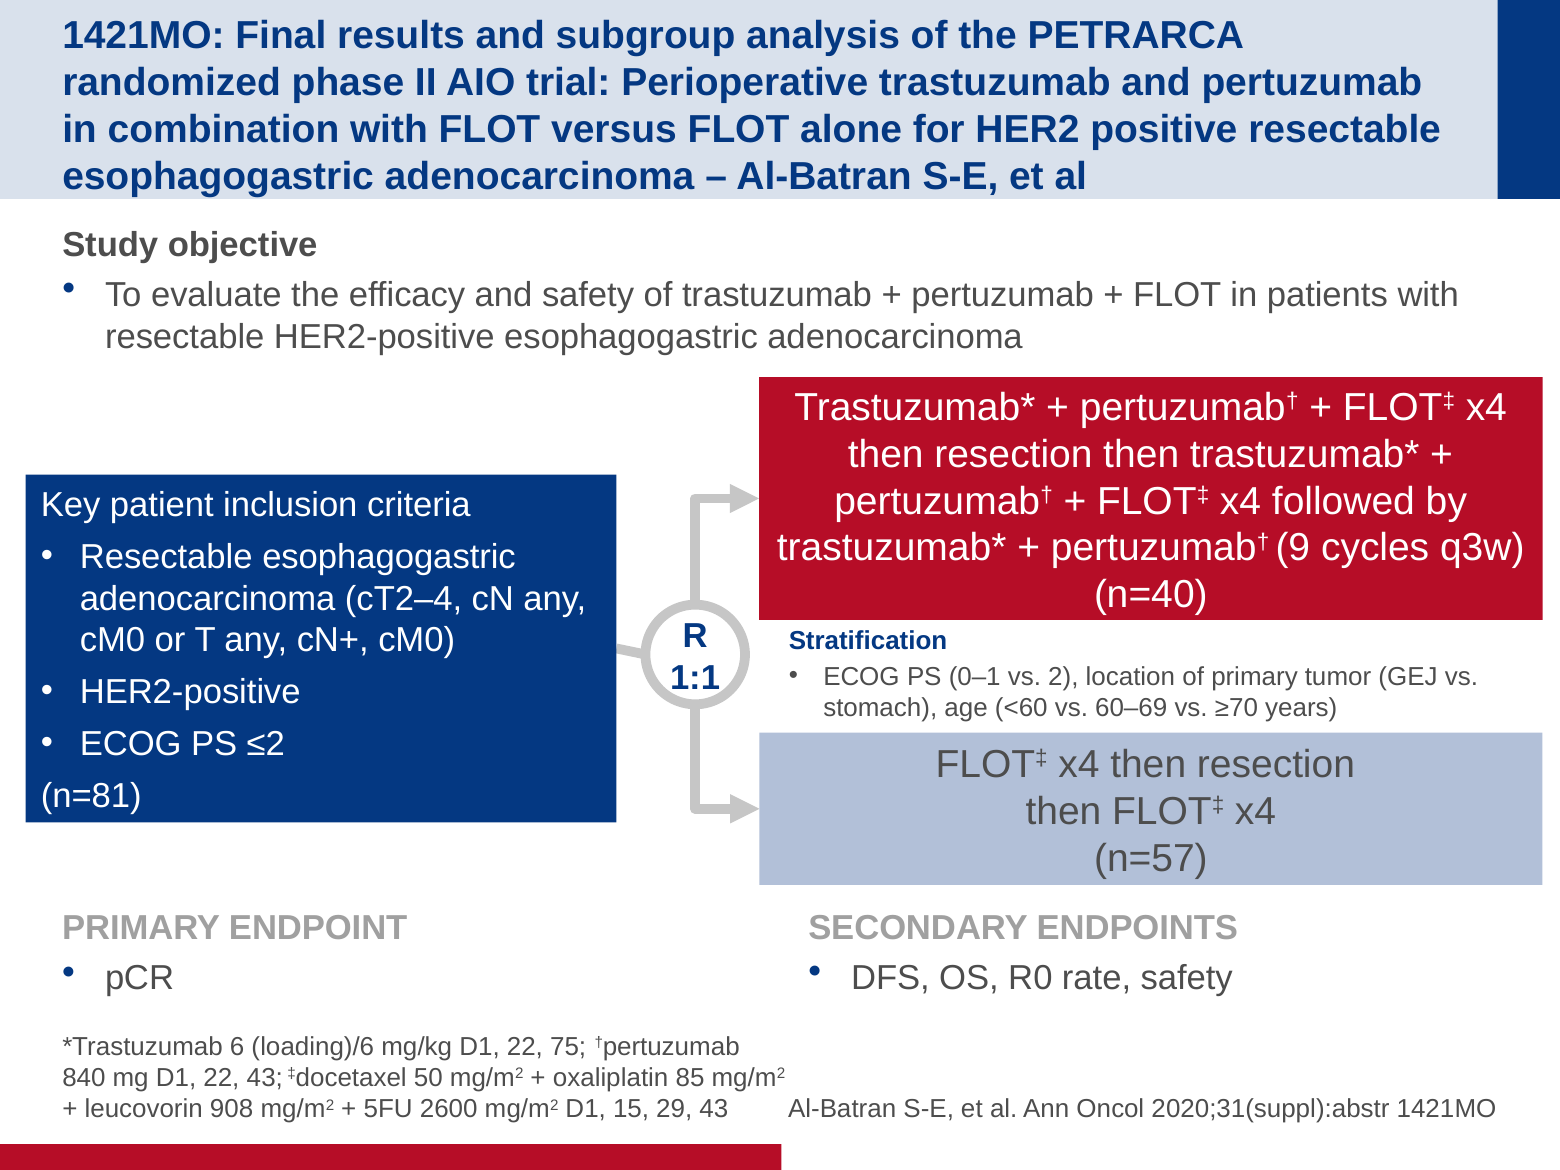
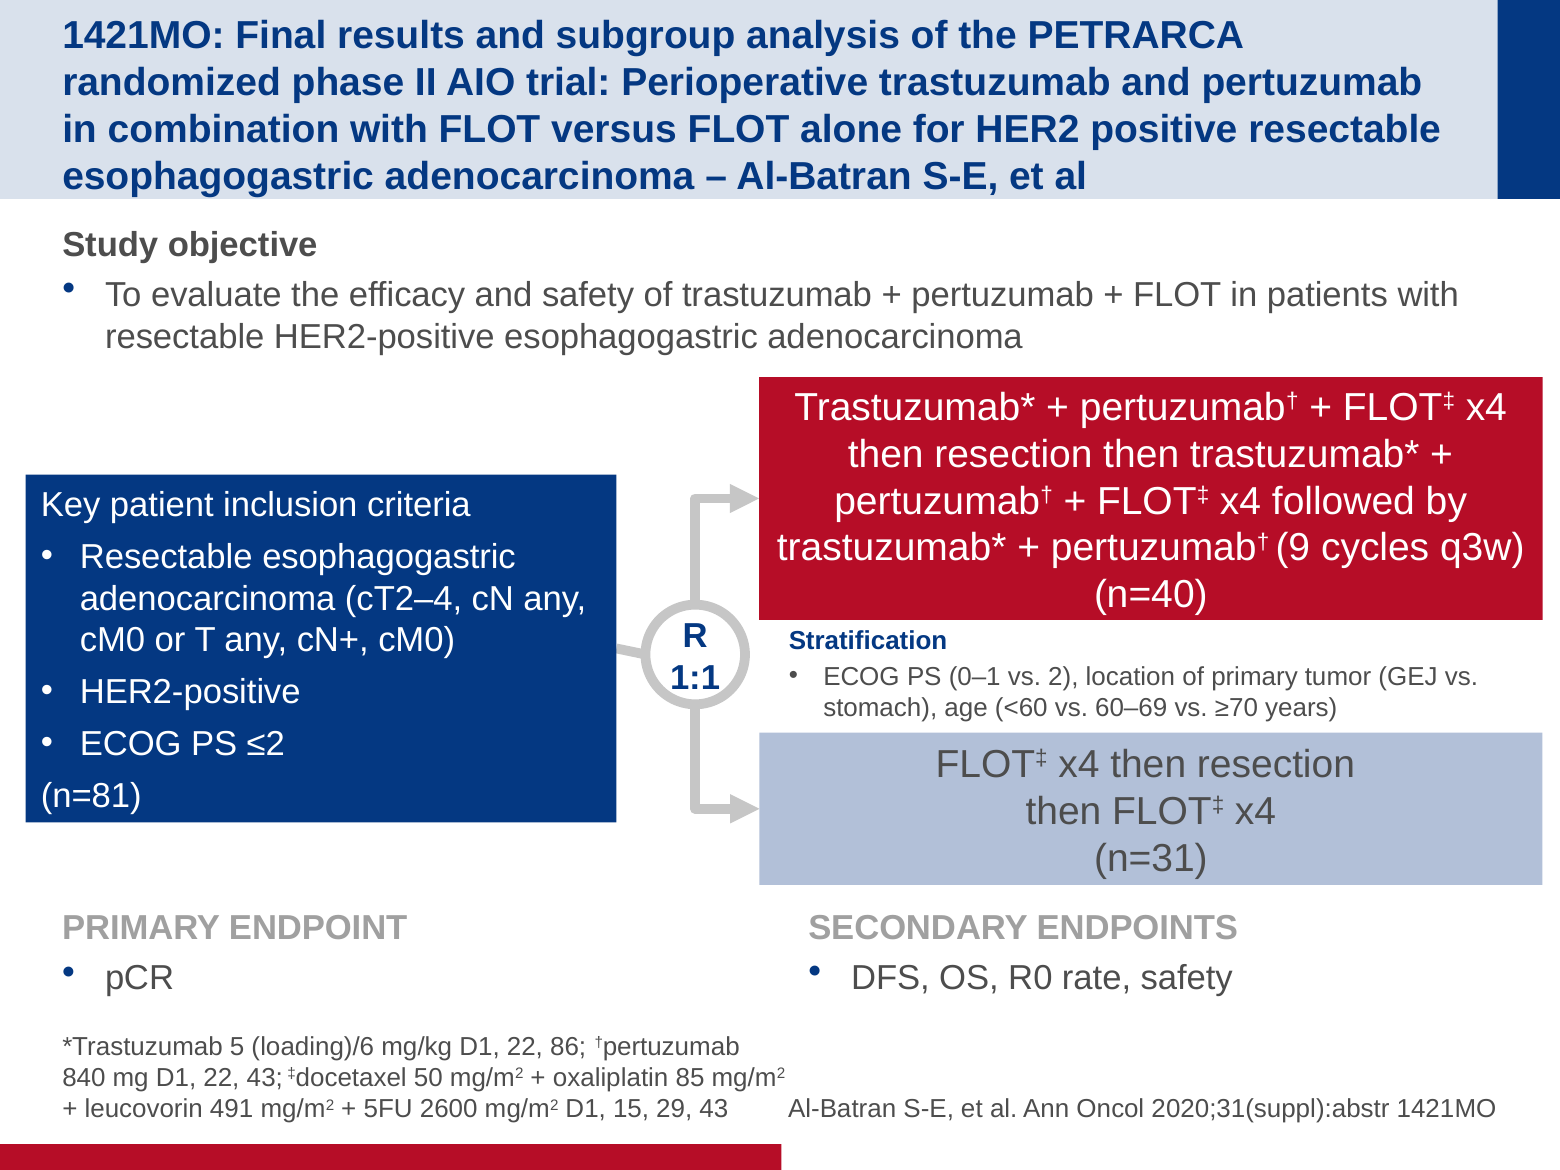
n=57: n=57 -> n=31
6: 6 -> 5
75: 75 -> 86
908: 908 -> 491
